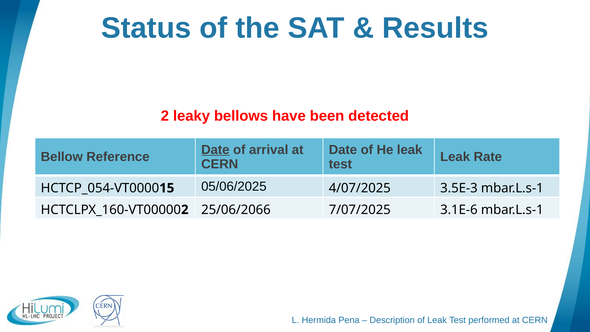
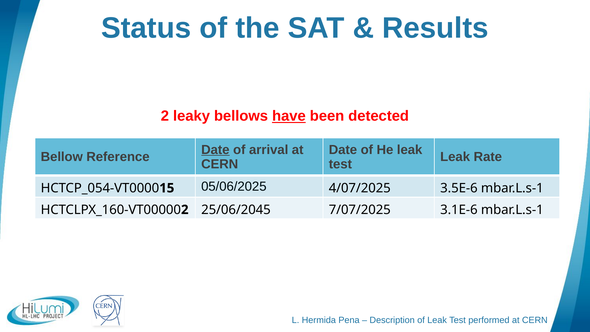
have underline: none -> present
3.5E-3: 3.5E-3 -> 3.5E-6
25/06/2066: 25/06/2066 -> 25/06/2045
